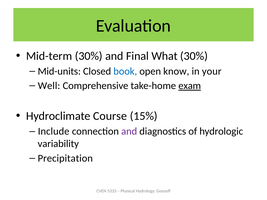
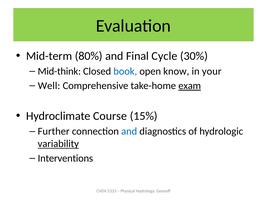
Mid-term 30%: 30% -> 80%
What: What -> Cycle
Mid-units: Mid-units -> Mid-think
Include: Include -> Further
and at (129, 132) colour: purple -> blue
variability underline: none -> present
Precipitation: Precipitation -> Interventions
